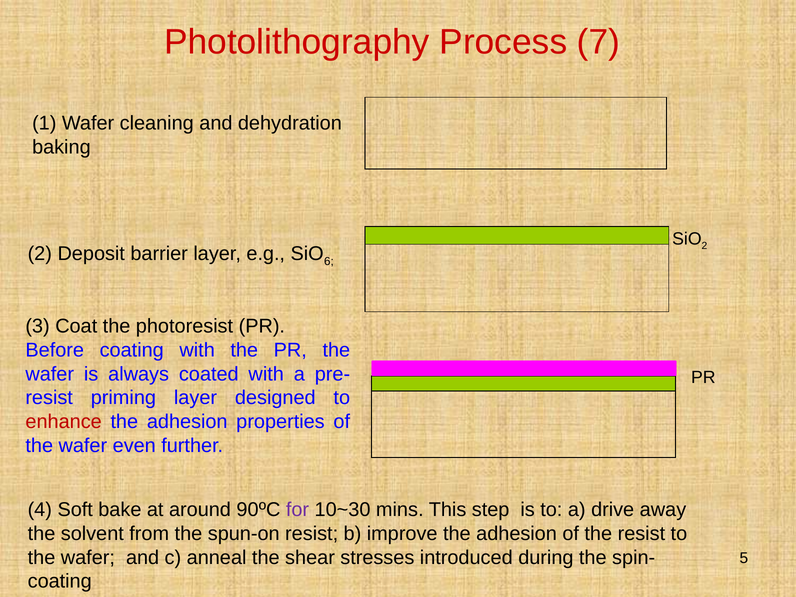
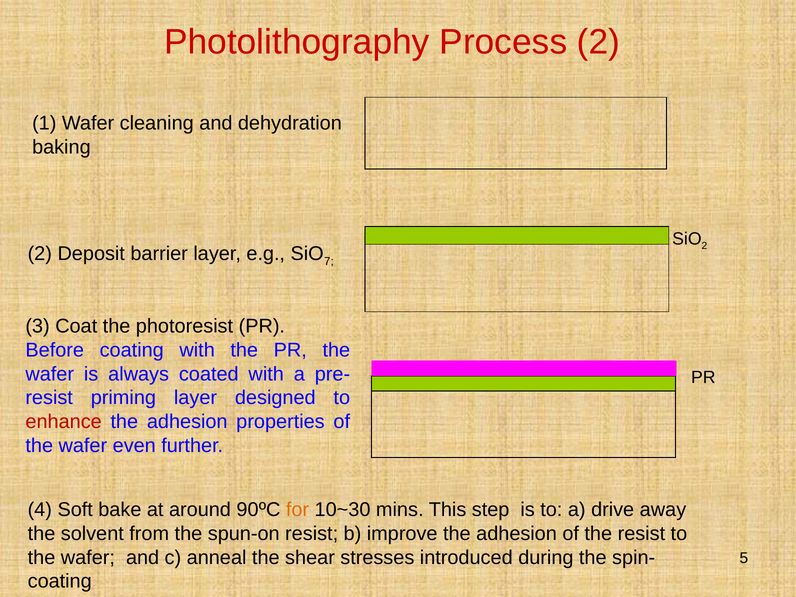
Process 7: 7 -> 2
6: 6 -> 7
for colour: purple -> orange
